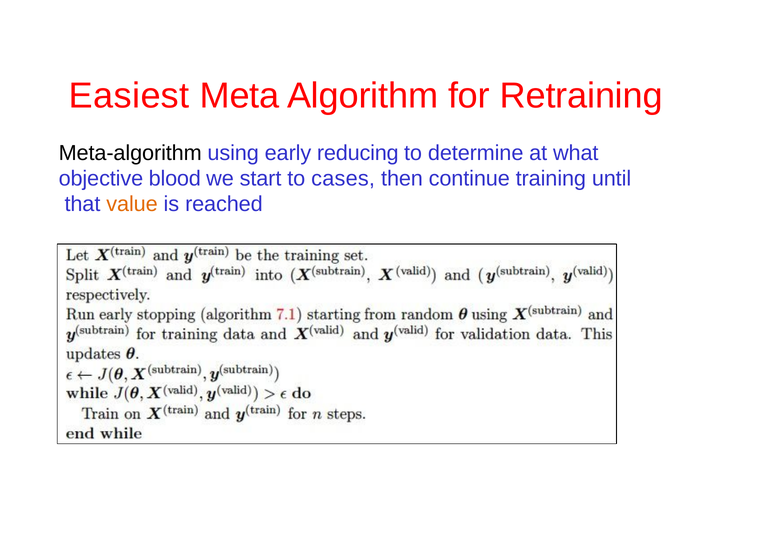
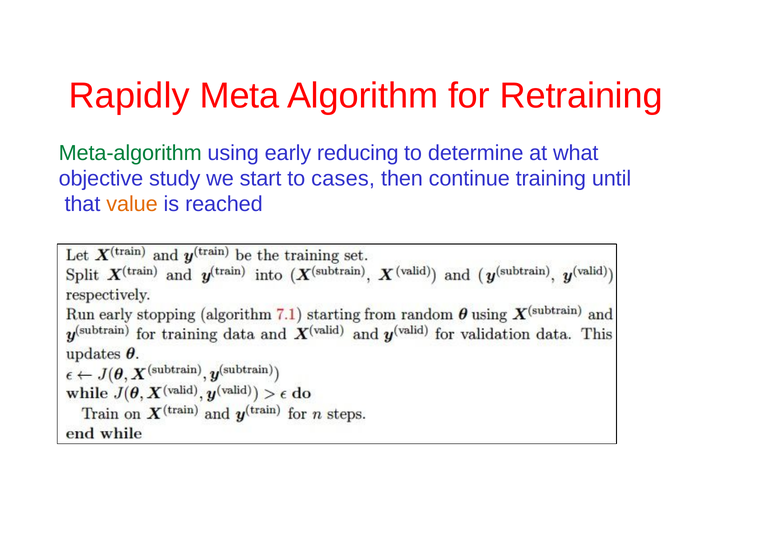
Easiest: Easiest -> Rapidly
Meta-algorithm colour: black -> green
blood: blood -> study
